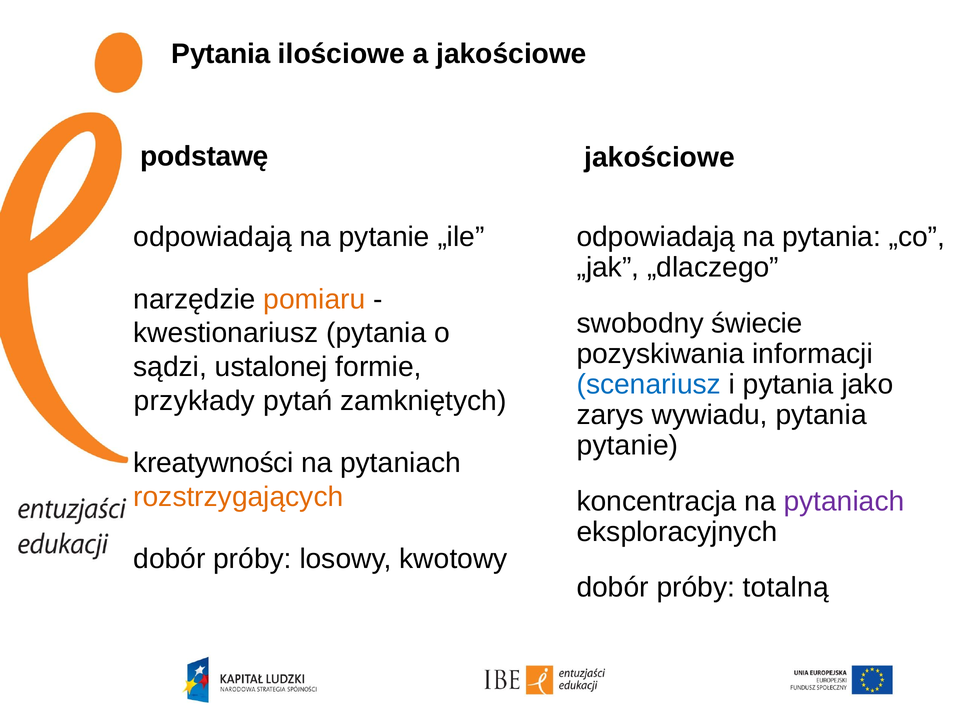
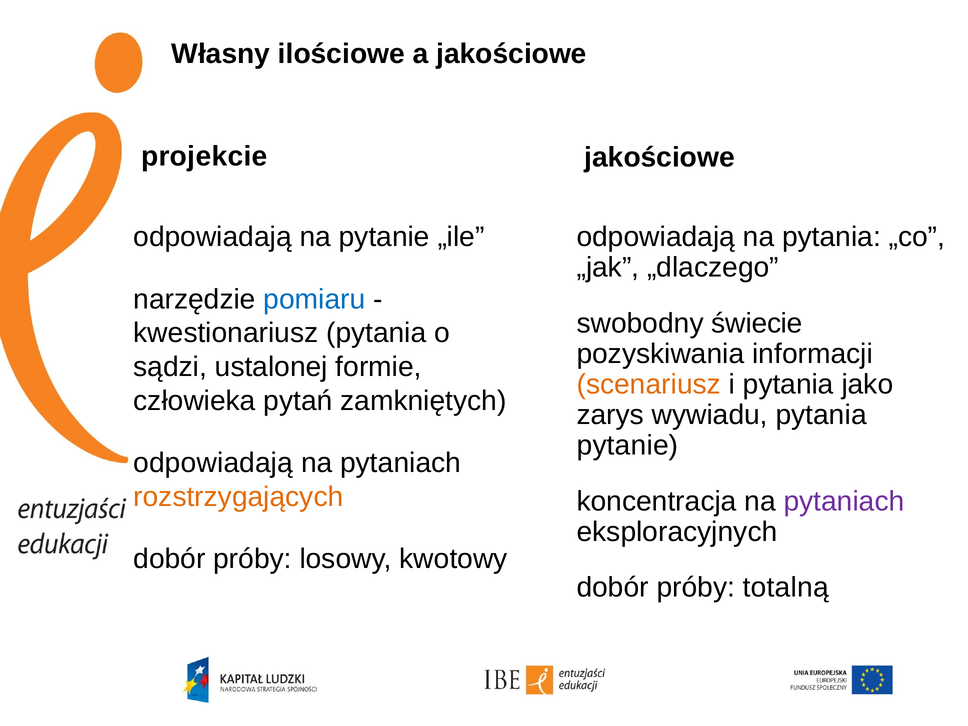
Pytania at (221, 54): Pytania -> Własny
podstawę: podstawę -> projekcie
pomiaru colour: orange -> blue
scenariusz colour: blue -> orange
przykłady: przykłady -> człowieka
kreatywności at (213, 463): kreatywności -> odpowiadają
